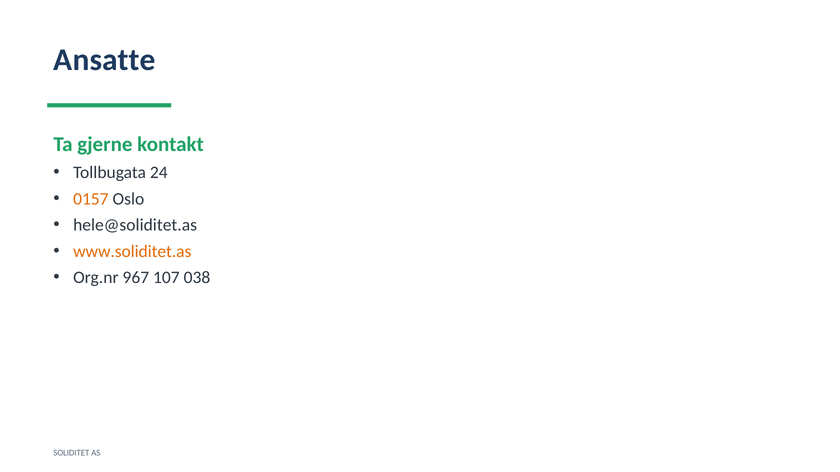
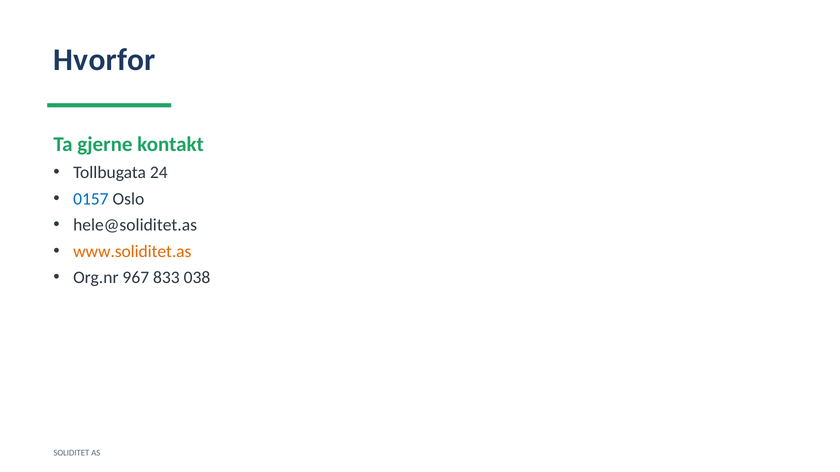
Ansatte: Ansatte -> Hvorfor
0157 colour: orange -> blue
107: 107 -> 833
